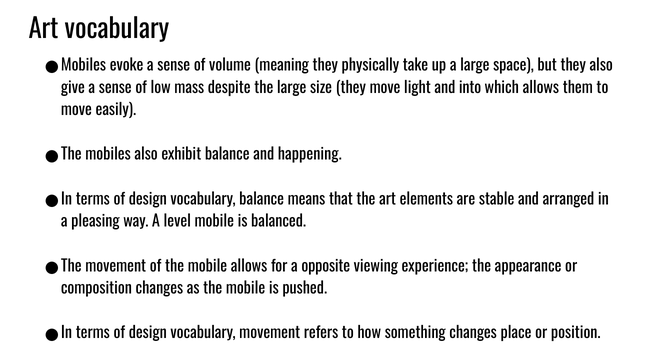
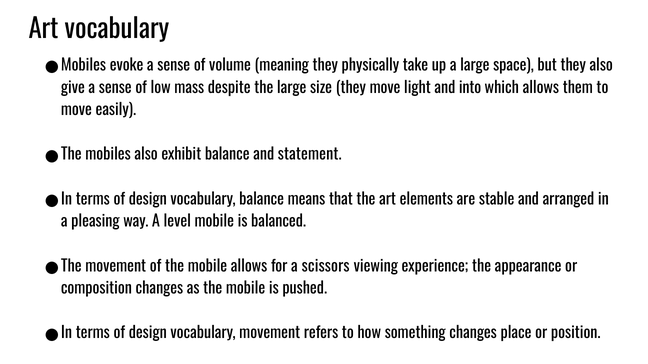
happening: happening -> statement
opposite: opposite -> scissors
